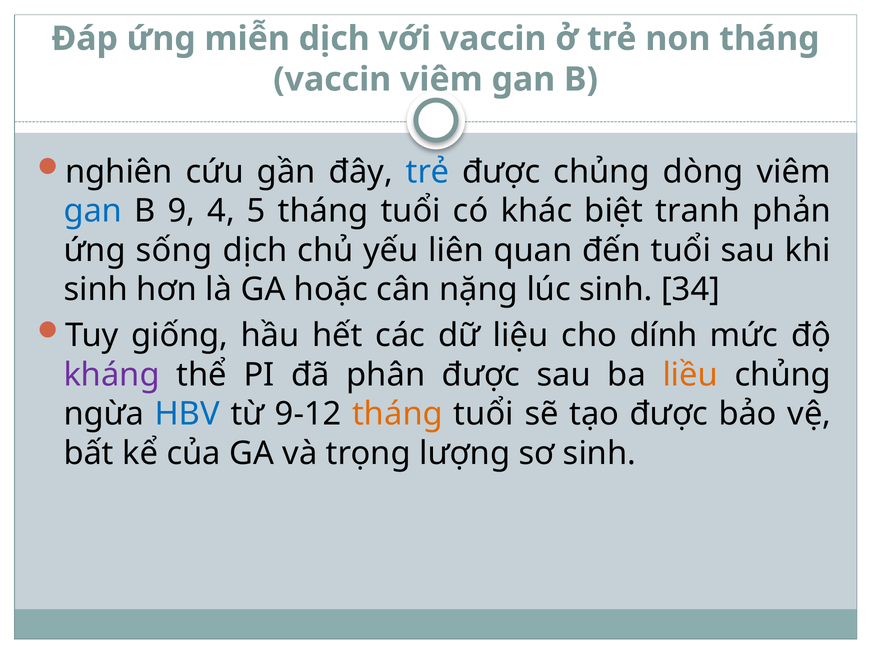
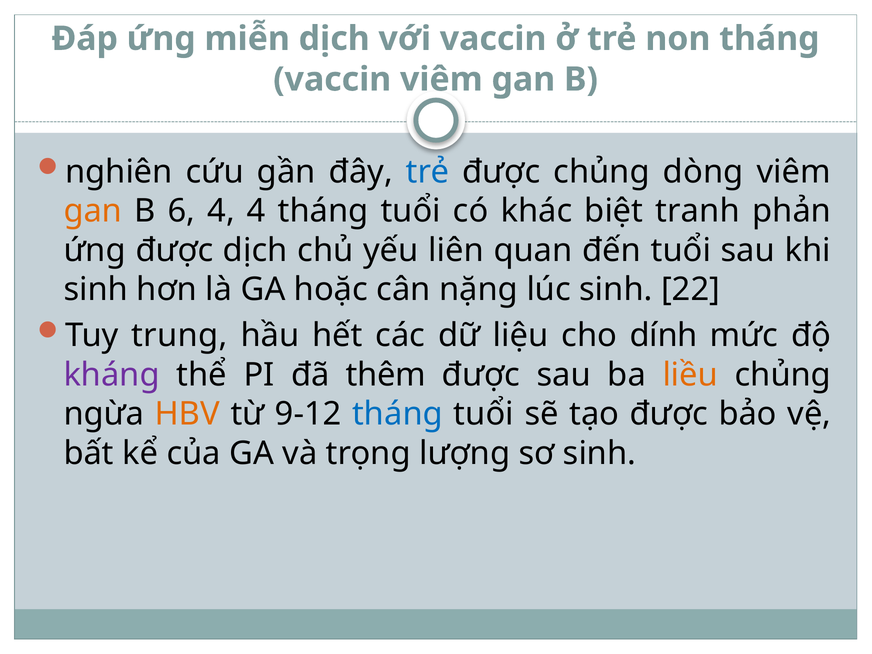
gan at (93, 211) colour: blue -> orange
9: 9 -> 6
4 5: 5 -> 4
ứng sống: sống -> được
34: 34 -> 22
giống: giống -> trung
phân: phân -> thêm
HBV colour: blue -> orange
tháng at (398, 414) colour: orange -> blue
